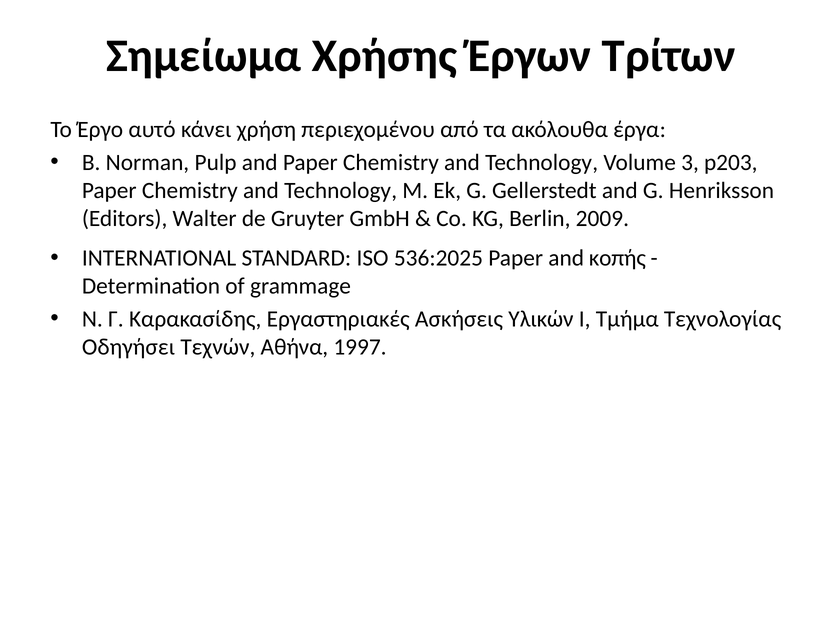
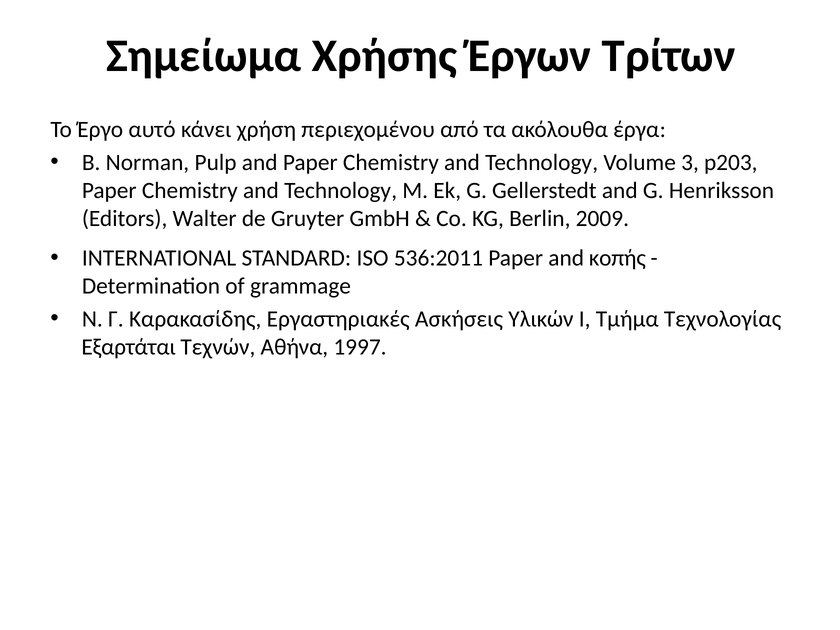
536:2025: 536:2025 -> 536:2011
Οδηγήσει: Οδηγήσει -> Εξαρτάται
